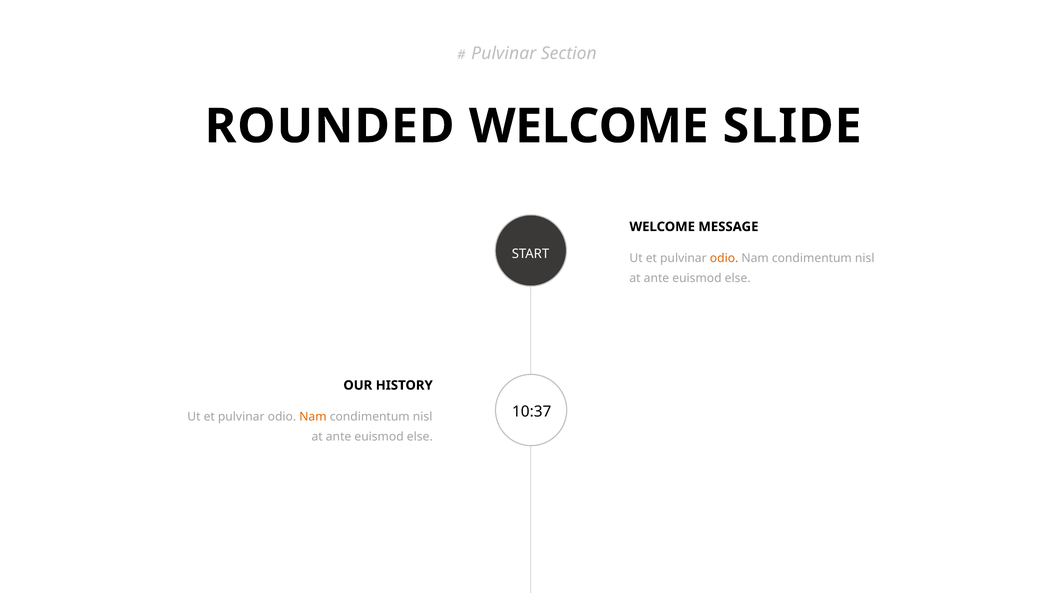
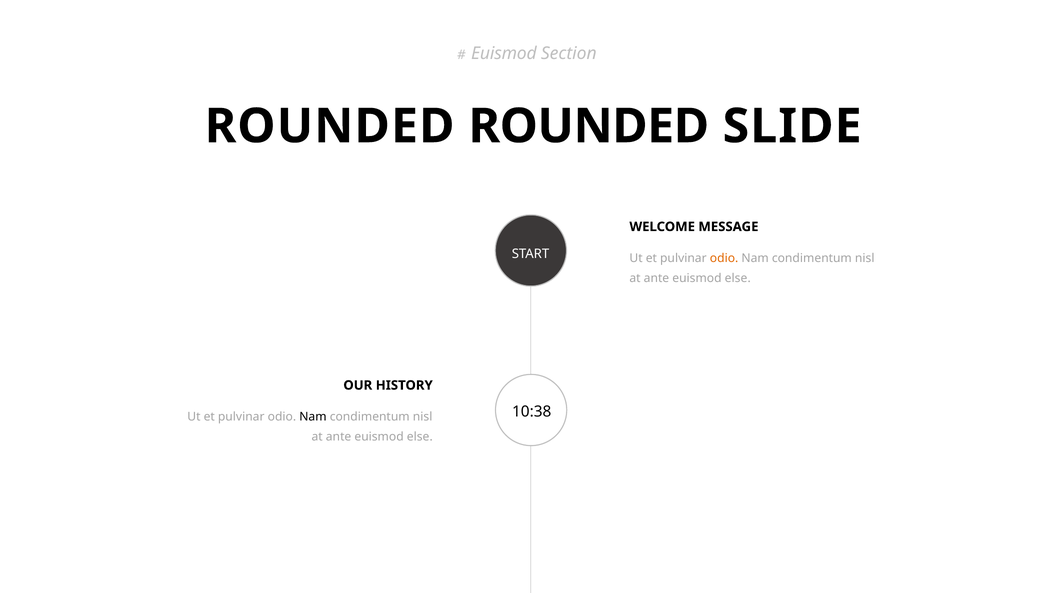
Pulvinar at (504, 53): Pulvinar -> Euismod
ROUNDED WELCOME: WELCOME -> ROUNDED
10:37: 10:37 -> 10:38
Nam at (313, 417) colour: orange -> black
